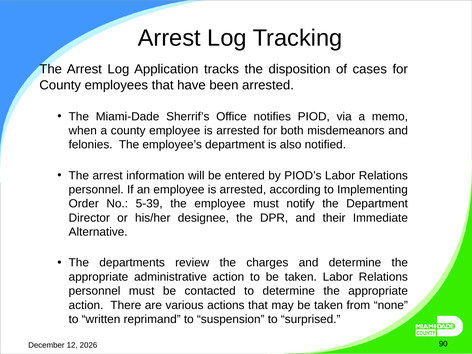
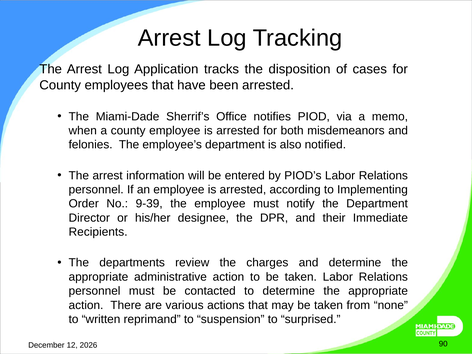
5-39: 5-39 -> 9-39
Alternative: Alternative -> Recipients
